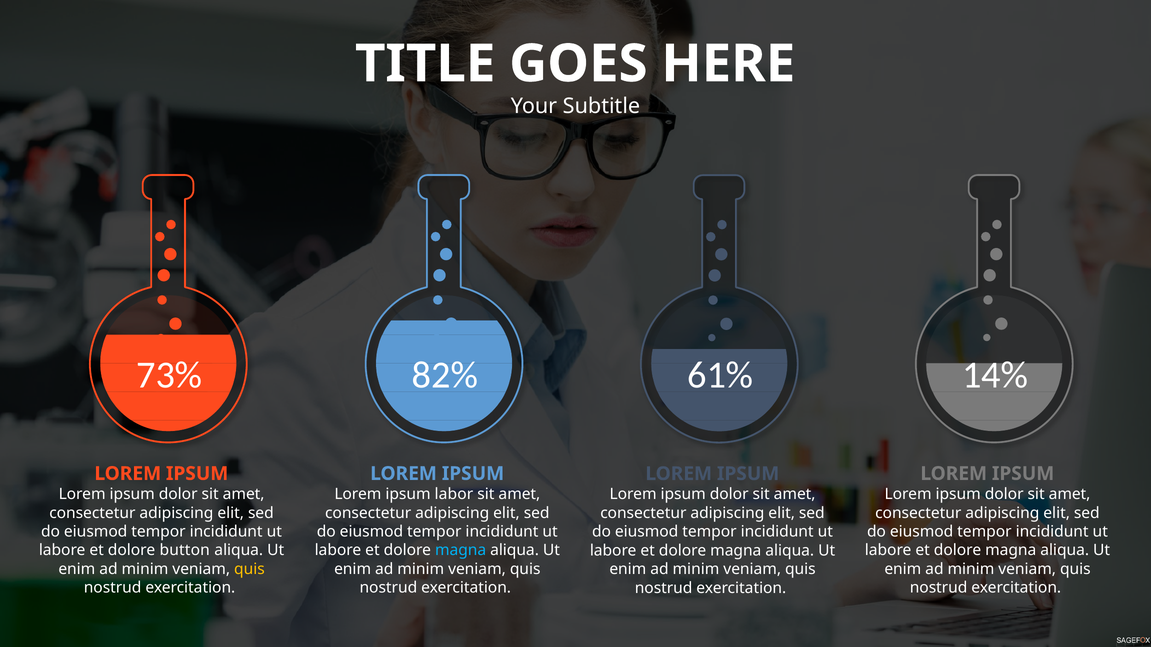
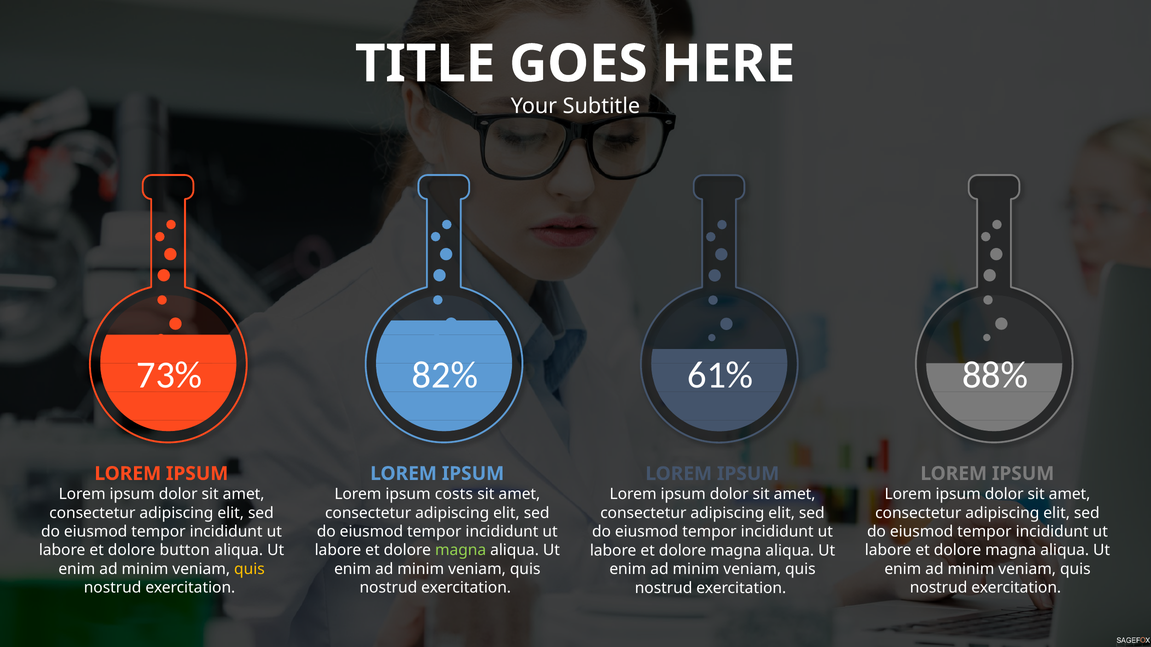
14%: 14% -> 88%
labor: labor -> costs
magna at (461, 551) colour: light blue -> light green
